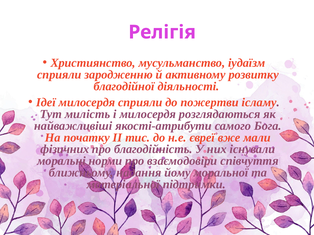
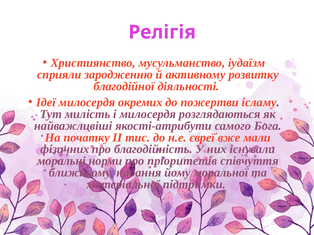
милосердя сприяли: сприяли -> окремих
взаємодовіри: взаємодовіри -> пріоритетів
